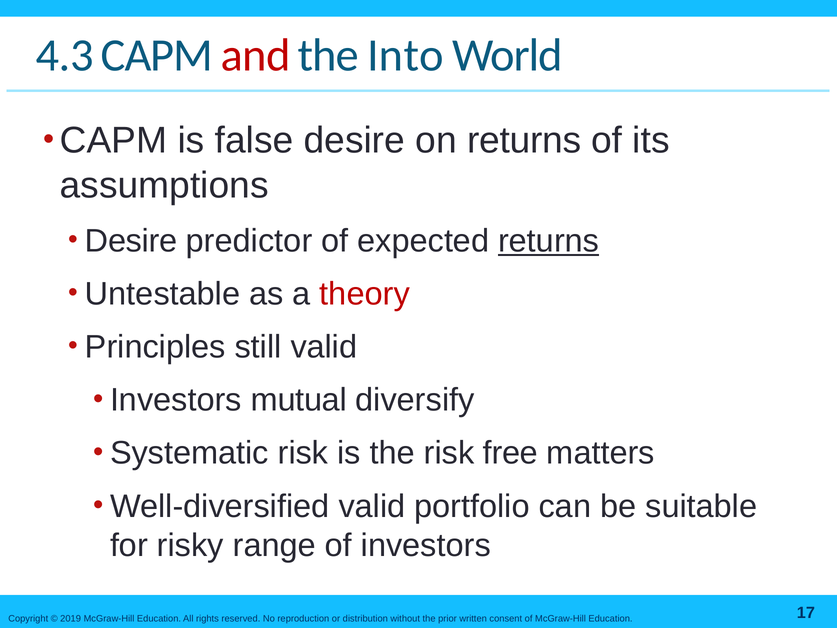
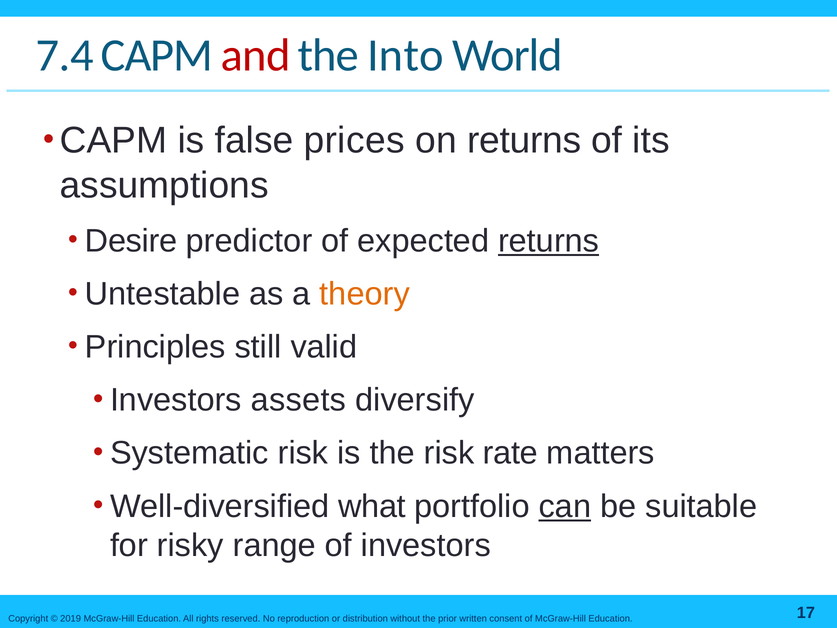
4.3: 4.3 -> 7.4
false desire: desire -> prices
theory colour: red -> orange
mutual: mutual -> assets
free: free -> rate
Well-diversified valid: valid -> what
can underline: none -> present
